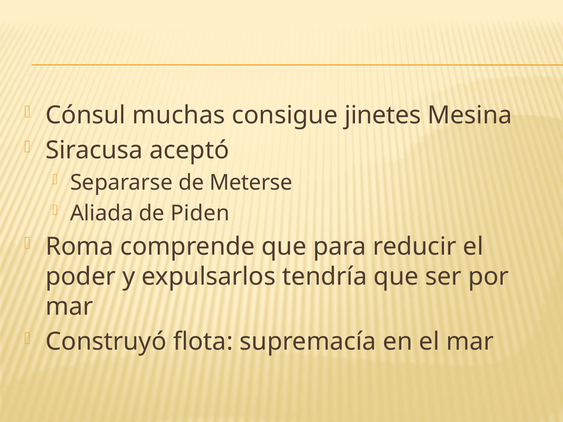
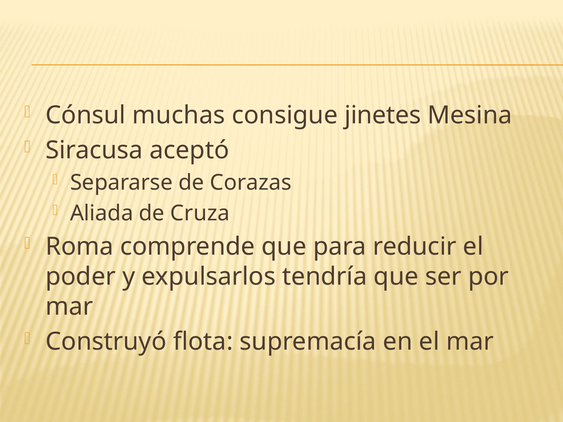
Meterse: Meterse -> Corazas
Piden: Piden -> Cruza
